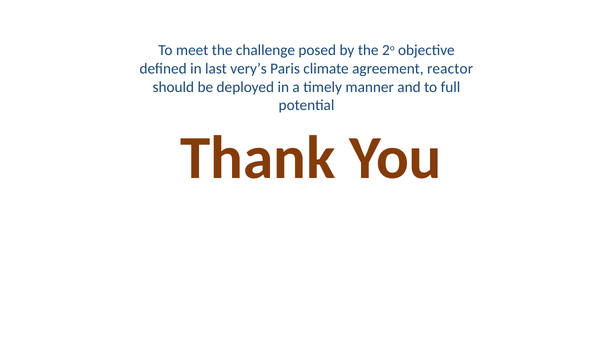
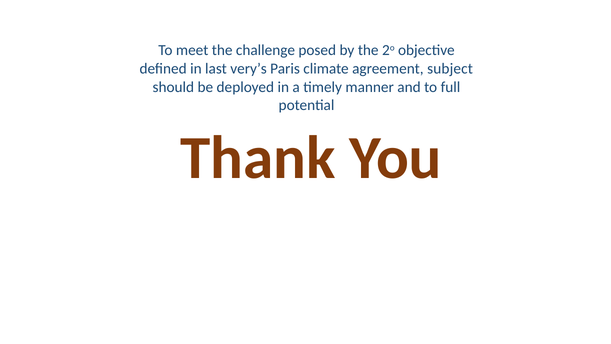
reactor: reactor -> subject
